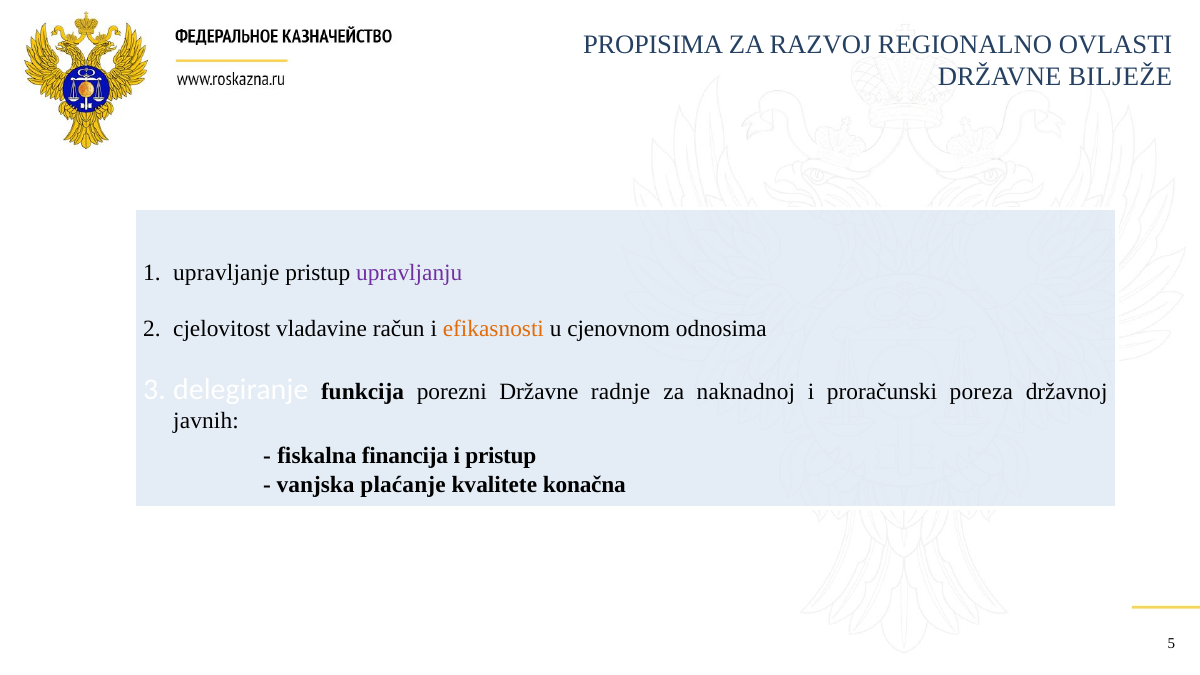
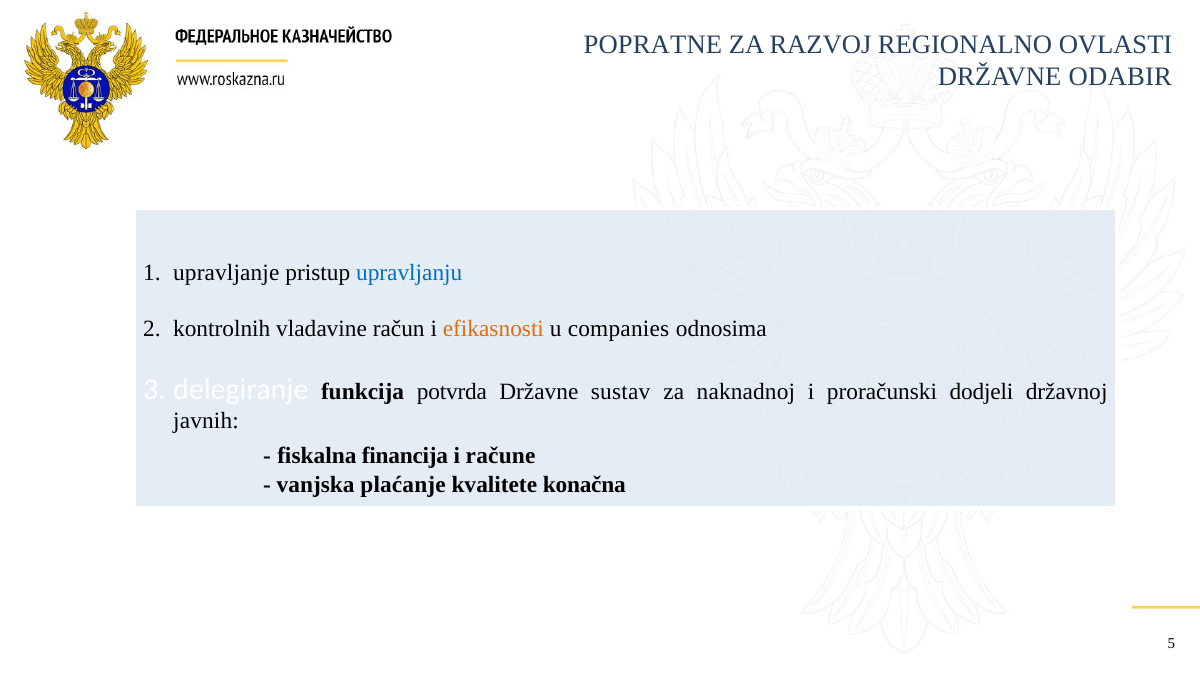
PROPISIMA: PROPISIMA -> POPRATNE
BILJEŽE: BILJEŽE -> ODABIR
upravljanju colour: purple -> blue
cjelovitost: cjelovitost -> kontrolnih
cjenovnom: cjenovnom -> companies
porezni: porezni -> potvrda
radnje: radnje -> sustav
poreza: poreza -> dodjeli
i pristup: pristup -> račune
